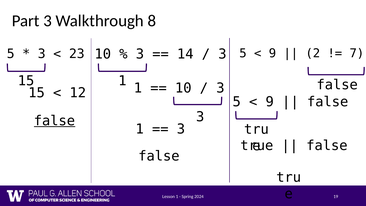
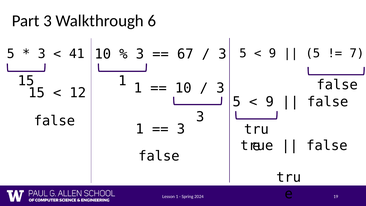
8: 8 -> 6
23: 23 -> 41
2 at (313, 53): 2 -> 5
14: 14 -> 67
false at (55, 121) underline: present -> none
